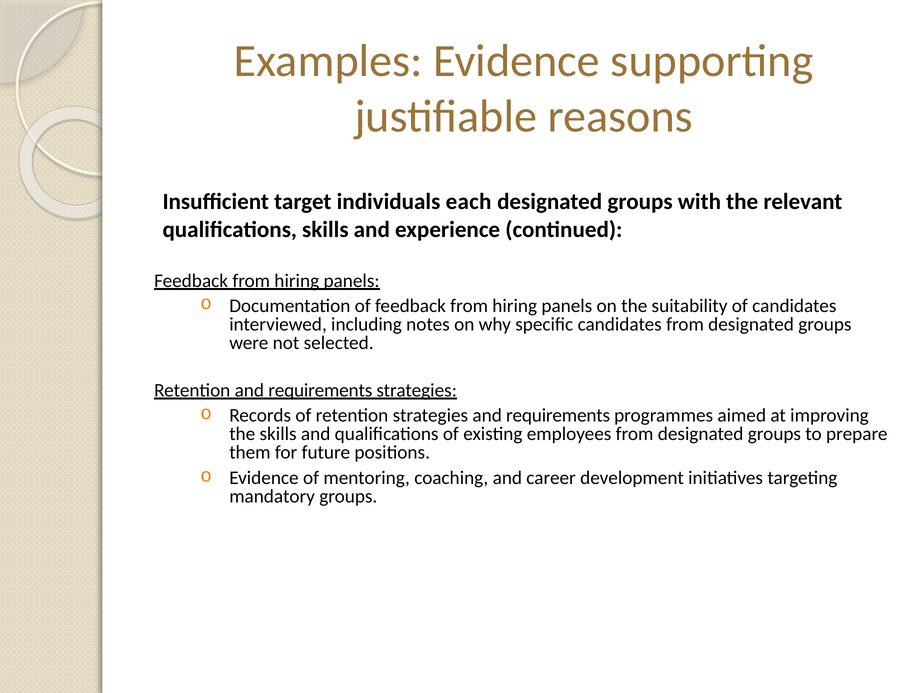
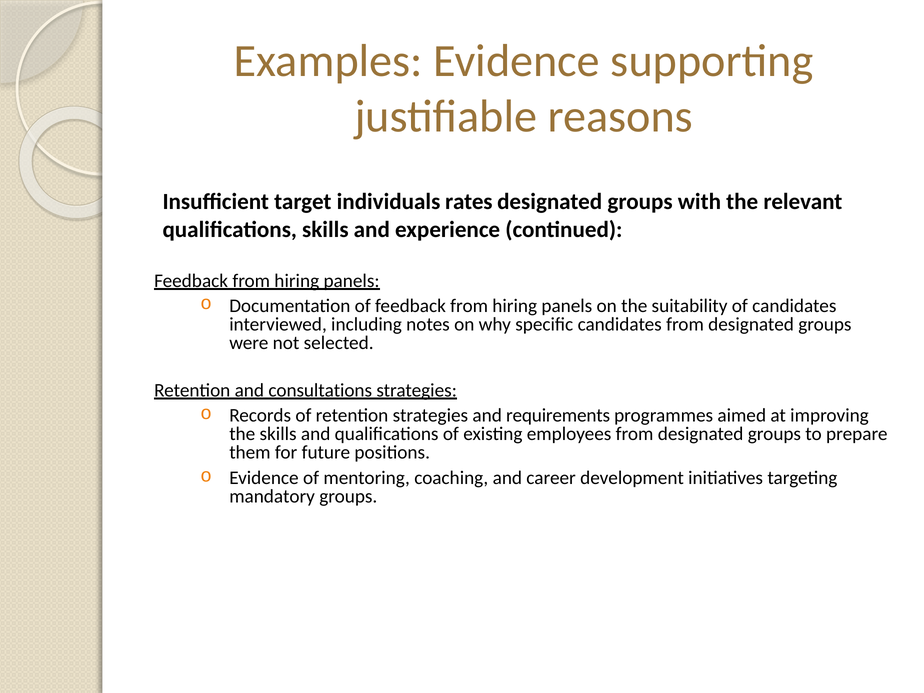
each: each -> rates
Retention and requirements: requirements -> consultations
